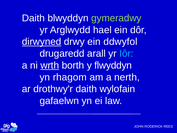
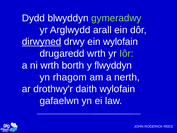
Daith at (33, 18): Daith -> Dydd
hael: hael -> arall
ein ddwyfol: ddwyfol -> wylofain
drugaredd arall: arall -> wrth
Iôr colour: light blue -> light green
wrth at (50, 65) underline: present -> none
